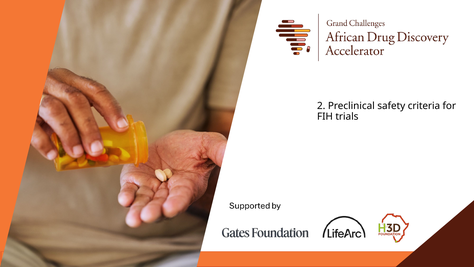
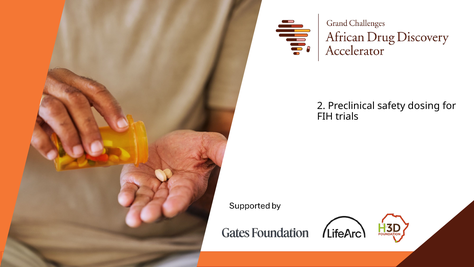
criteria: criteria -> dosing
